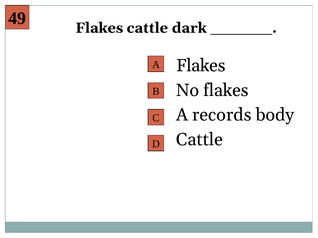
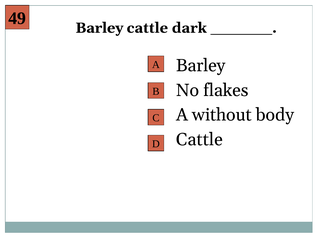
Flakes at (99, 28): Flakes -> Barley
Flakes at (201, 66): Flakes -> Barley
records: records -> without
